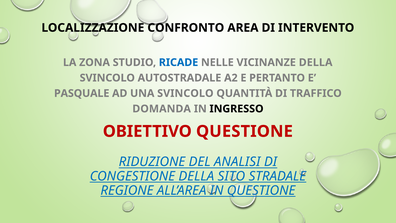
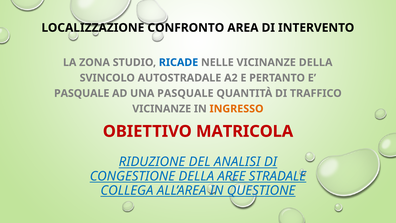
UNA SVINCOLO: SVINCOLO -> PASQUALE
DOMANDA at (162, 109): DOMANDA -> VICINANZE
INGRESSO colour: black -> orange
OBIETTIVO QUESTIONE: QUESTIONE -> MATRICOLA
SITO: SITO -> AREE
REGIONE: REGIONE -> COLLEGA
